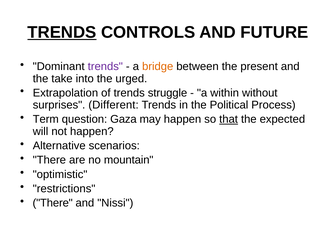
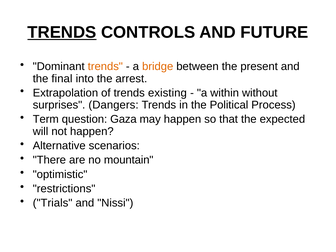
trends at (105, 66) colour: purple -> orange
take: take -> final
urged: urged -> arrest
struggle: struggle -> existing
Different: Different -> Dangers
that underline: present -> none
There at (53, 203): There -> Trials
